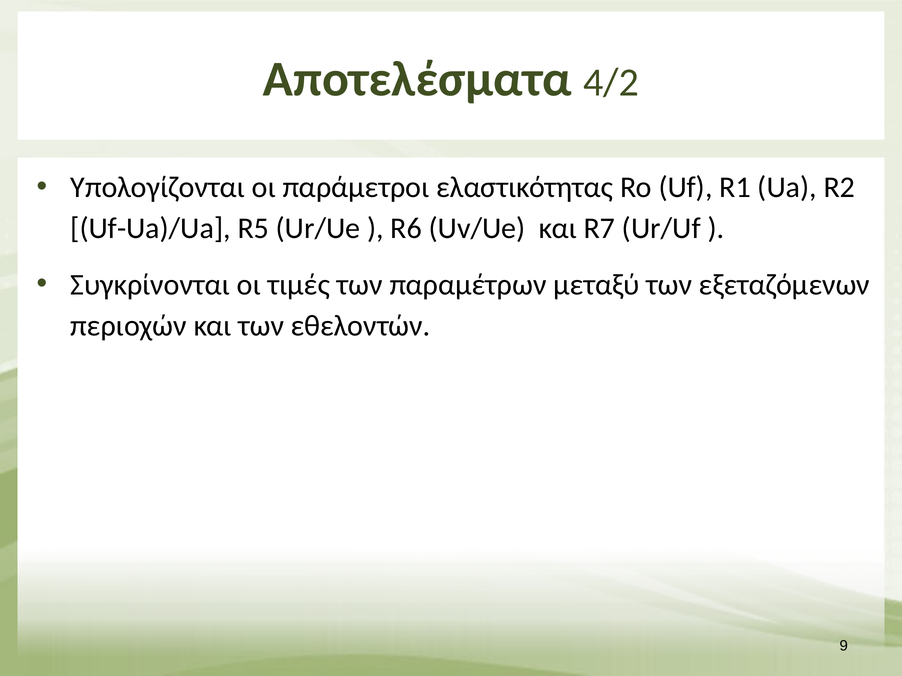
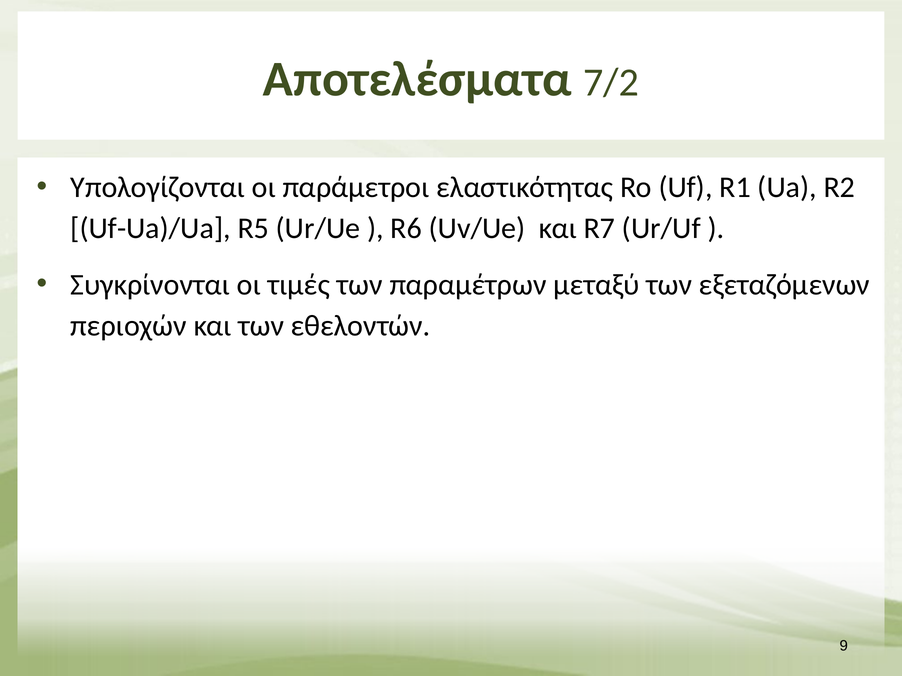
4/2: 4/2 -> 7/2
